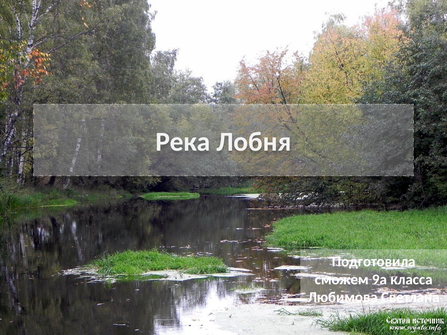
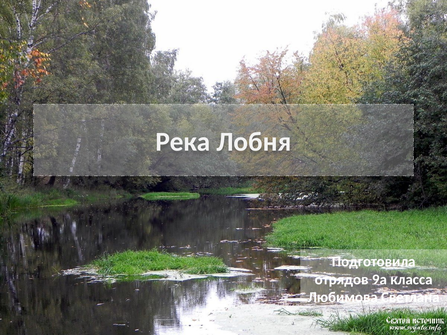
сможем: сможем -> отрядов
